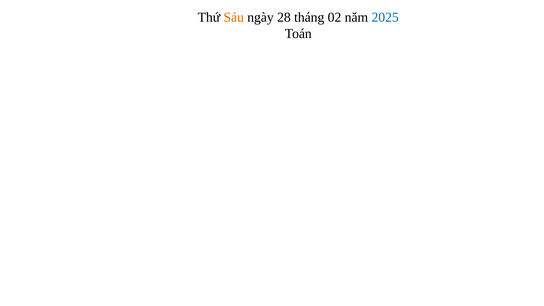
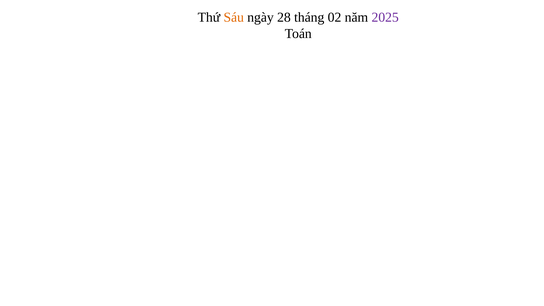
2025 colour: blue -> purple
